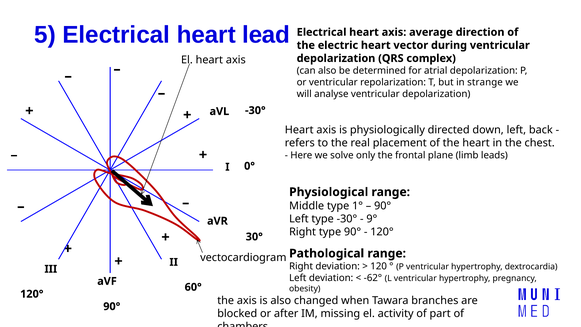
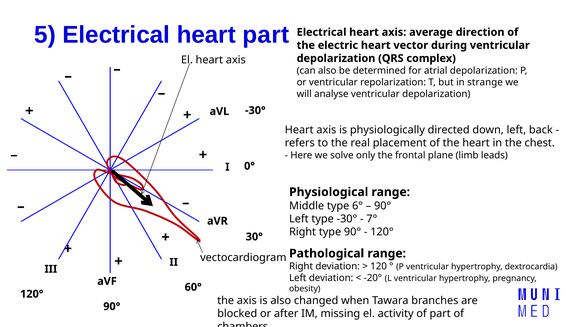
heart lead: lead -> part
1°: 1° -> 6°
9°: 9° -> 7°
-62°: -62° -> -20°
